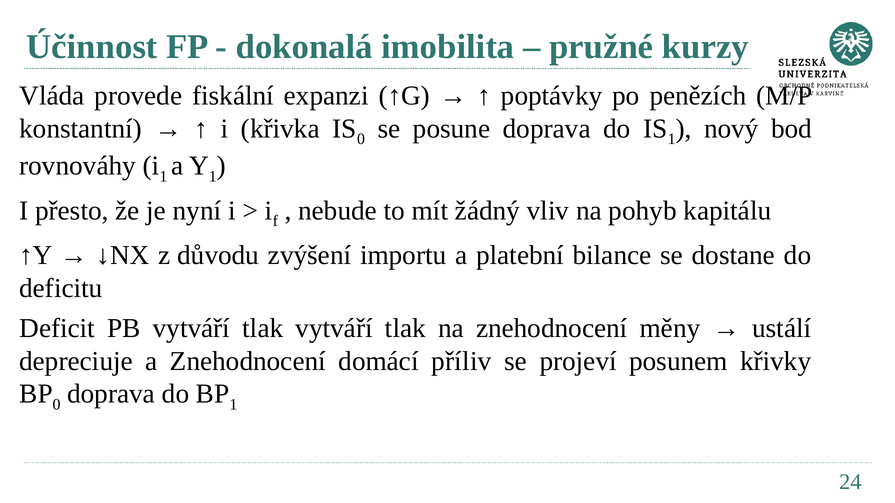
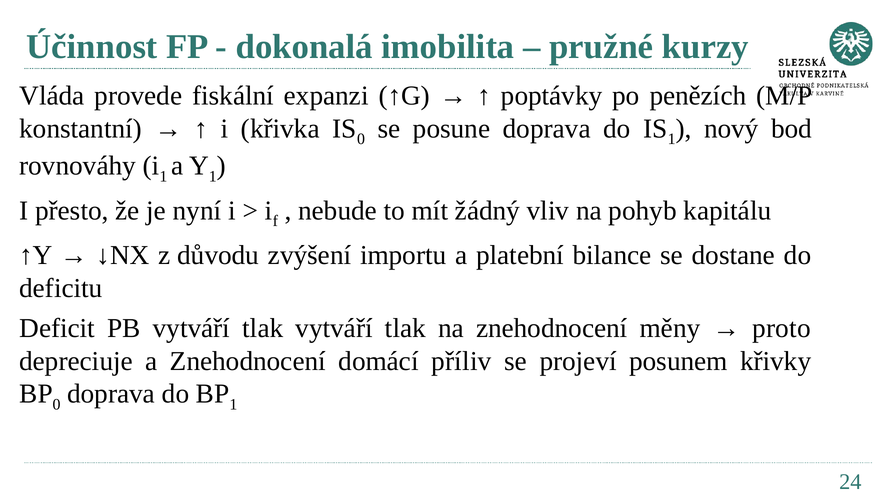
ustálí: ustálí -> proto
